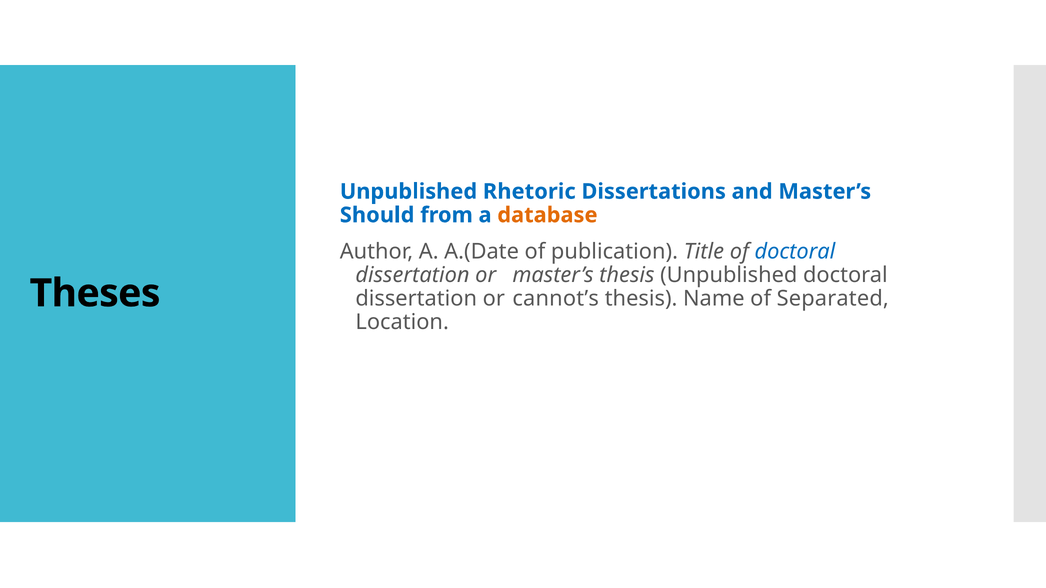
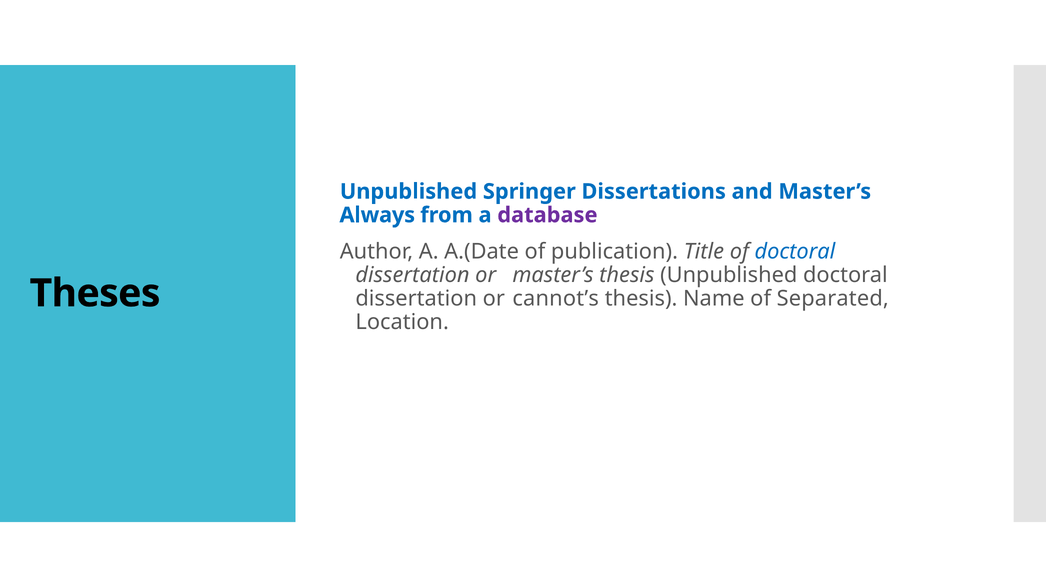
Rhetoric: Rhetoric -> Springer
Should: Should -> Always
database colour: orange -> purple
